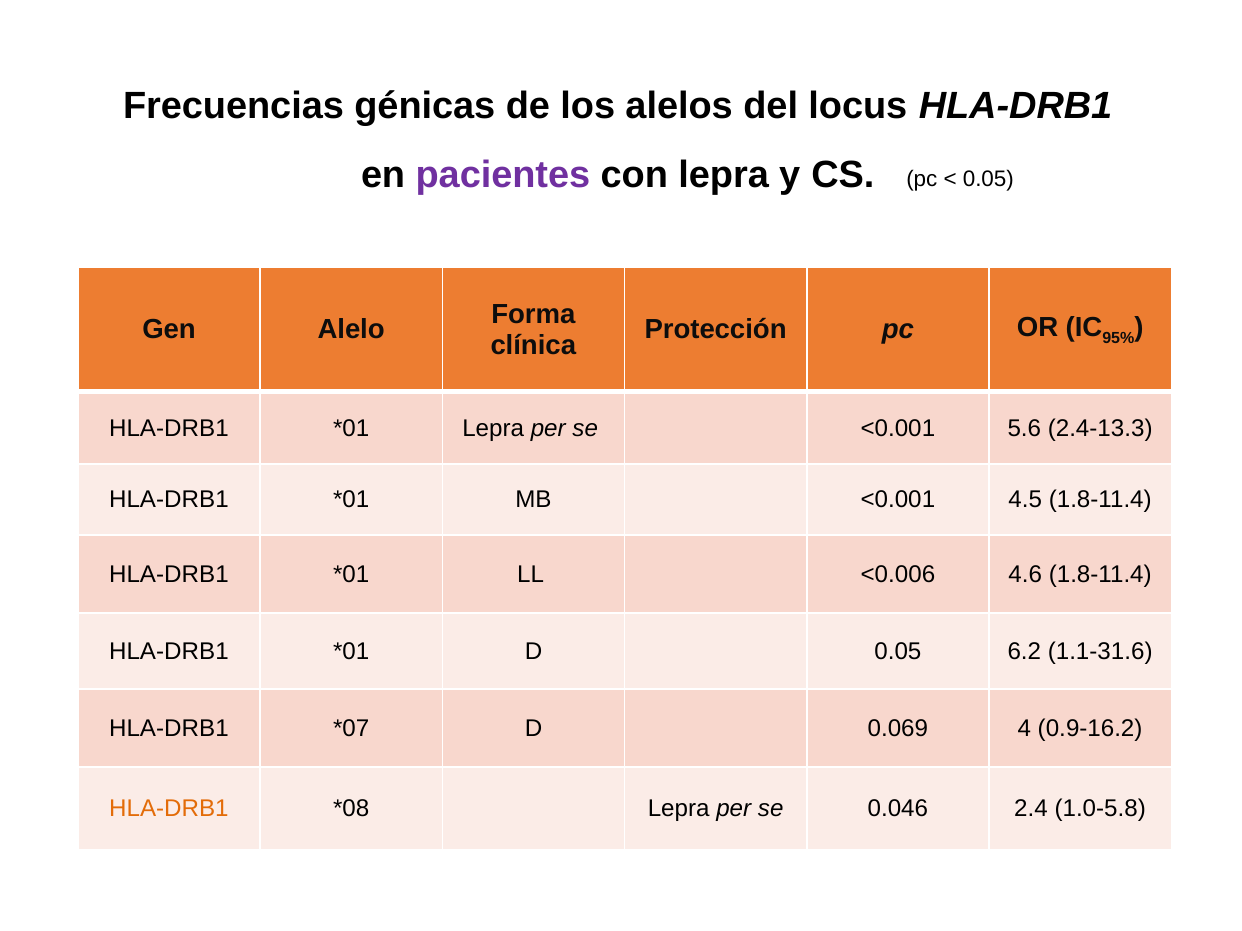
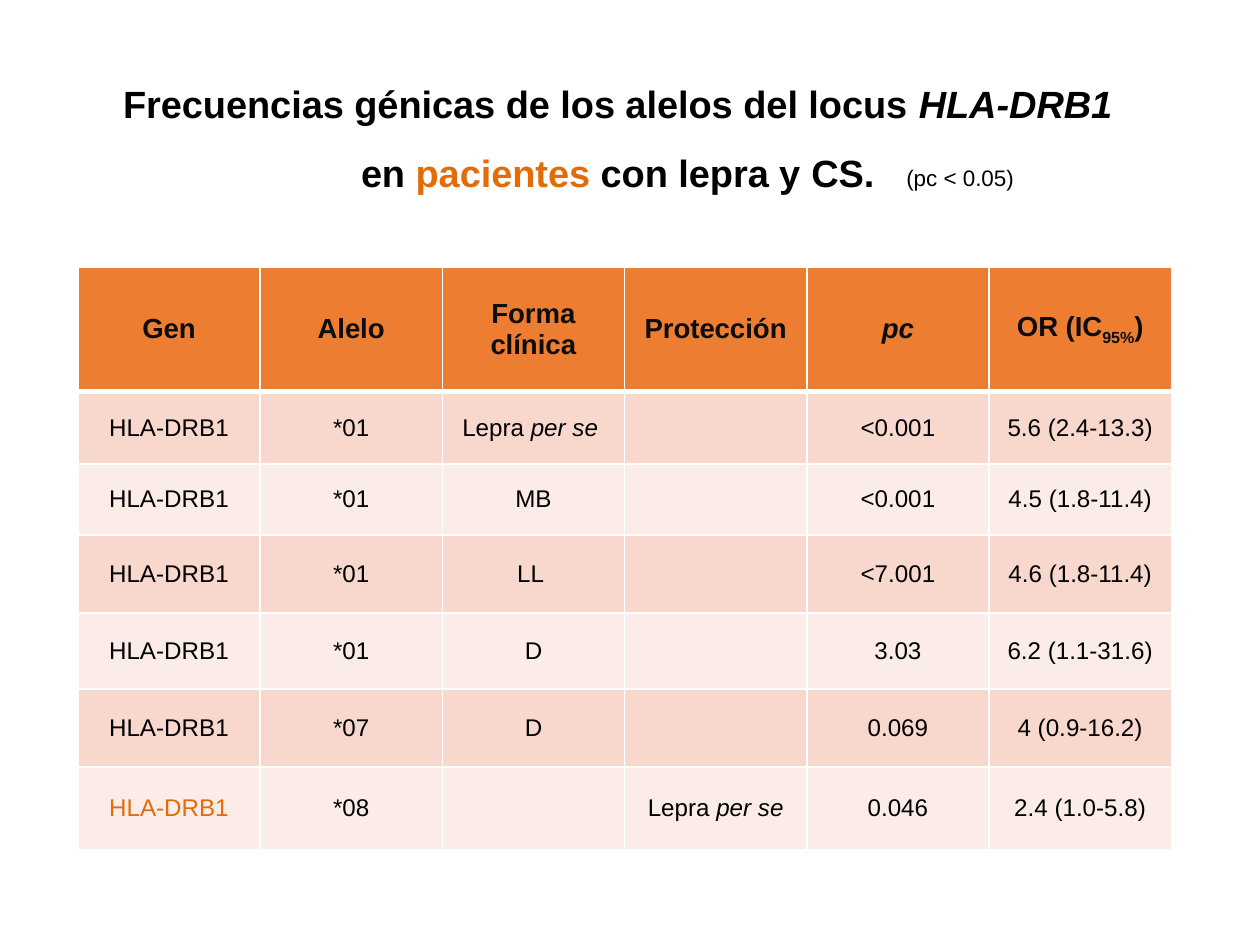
pacientes colour: purple -> orange
<0.006: <0.006 -> <7.001
D 0.05: 0.05 -> 3.03
